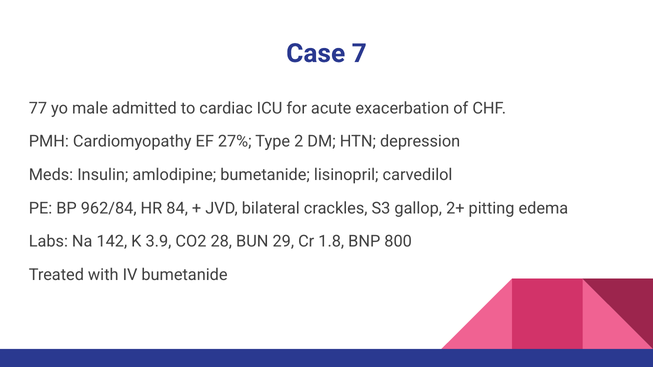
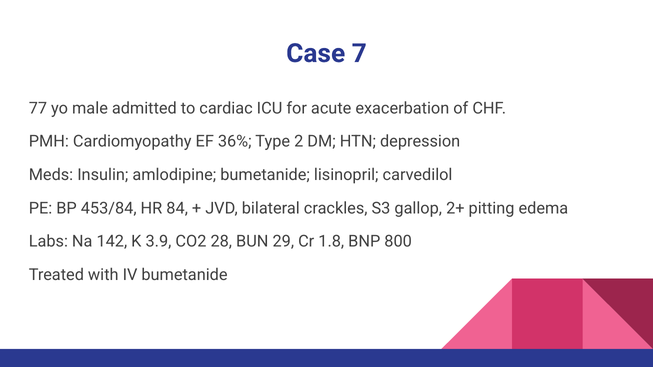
27%: 27% -> 36%
962/84: 962/84 -> 453/84
